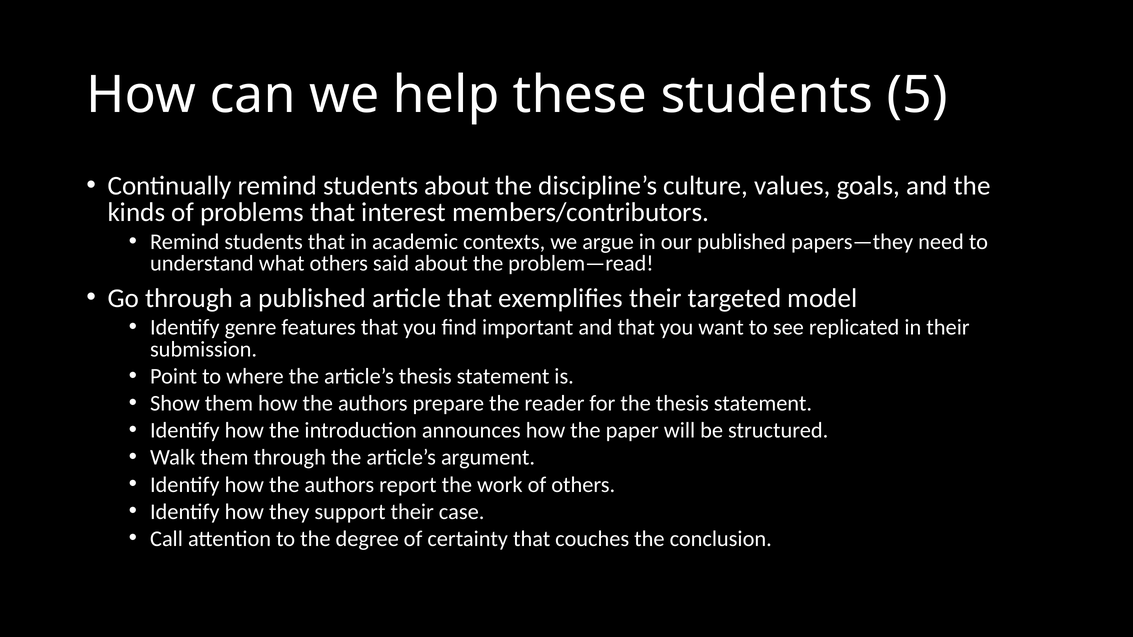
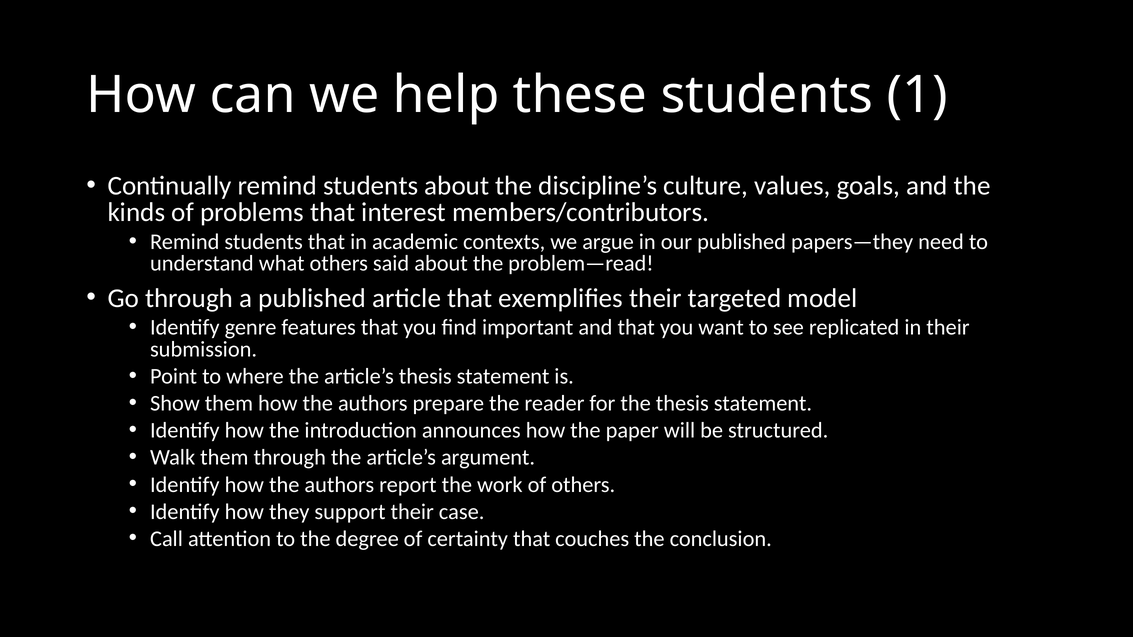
5: 5 -> 1
